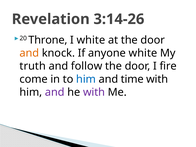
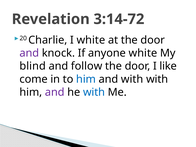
3:14-26: 3:14-26 -> 3:14-72
Throne: Throne -> Charlie
and at (29, 53) colour: orange -> purple
truth: truth -> blind
fire: fire -> like
and time: time -> with
with at (94, 92) colour: purple -> blue
